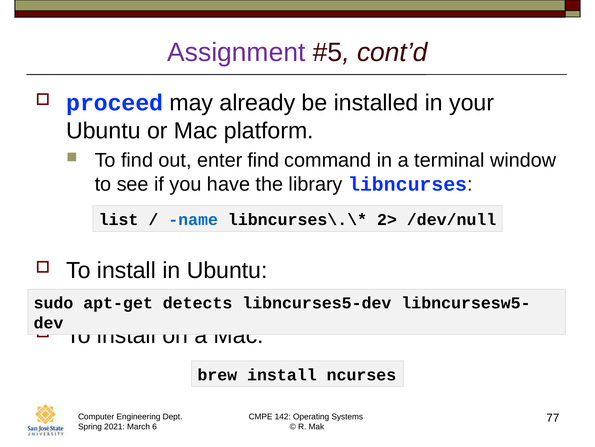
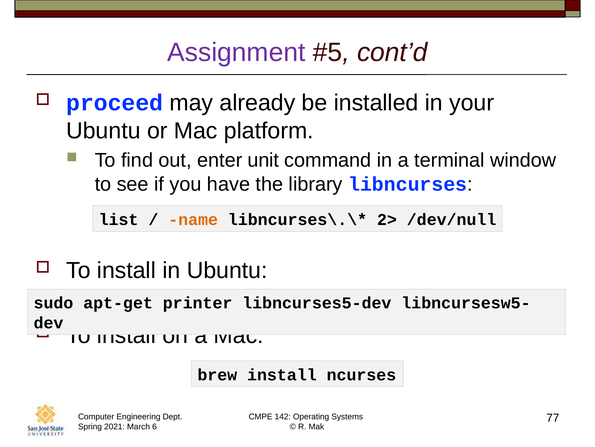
enter find: find -> unit
name colour: blue -> orange
detects: detects -> printer
